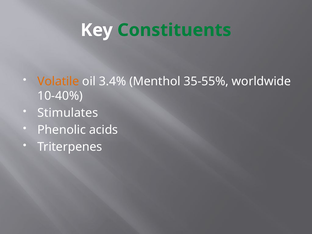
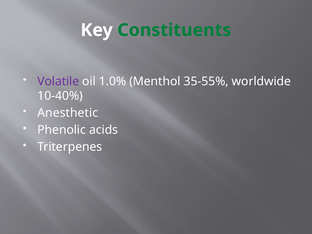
Volatile colour: orange -> purple
3.4%: 3.4% -> 1.0%
Stimulates: Stimulates -> Anesthetic
